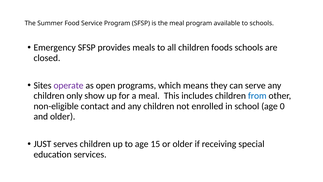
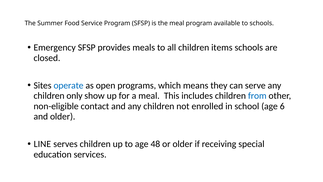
foods: foods -> items
operate colour: purple -> blue
0: 0 -> 6
JUST: JUST -> LINE
15: 15 -> 48
